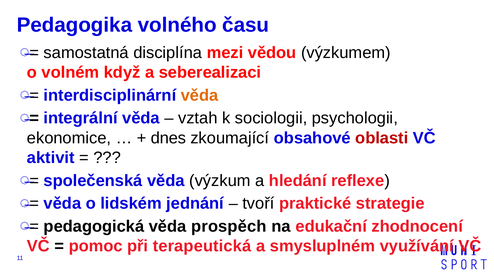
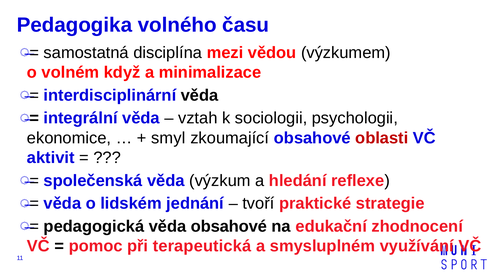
seberealizaci: seberealizaci -> minimalizace
věda at (200, 95) colour: orange -> black
dnes: dnes -> smyl
věda prospěch: prospěch -> obsahové
